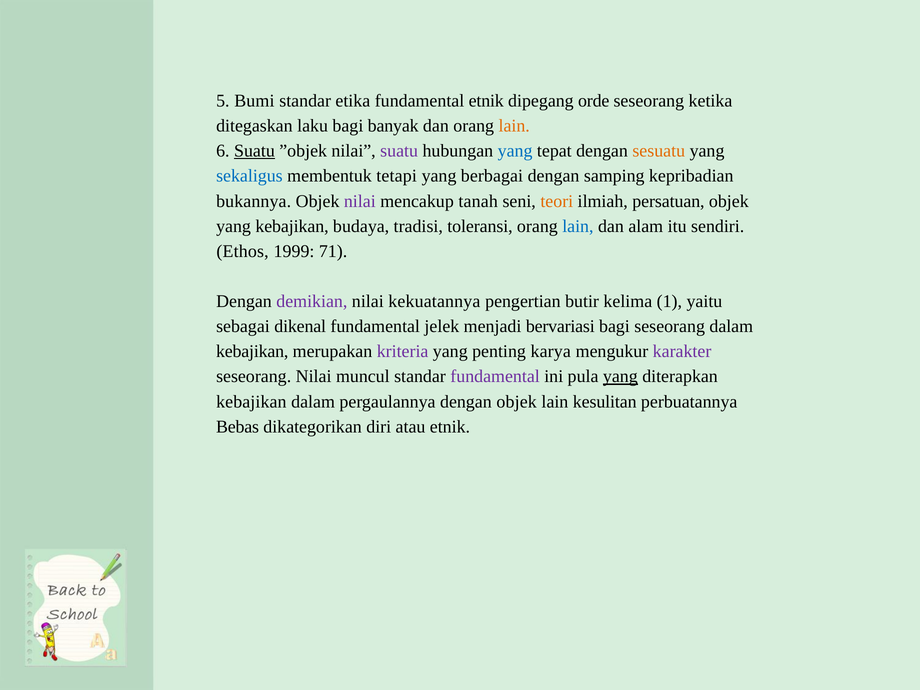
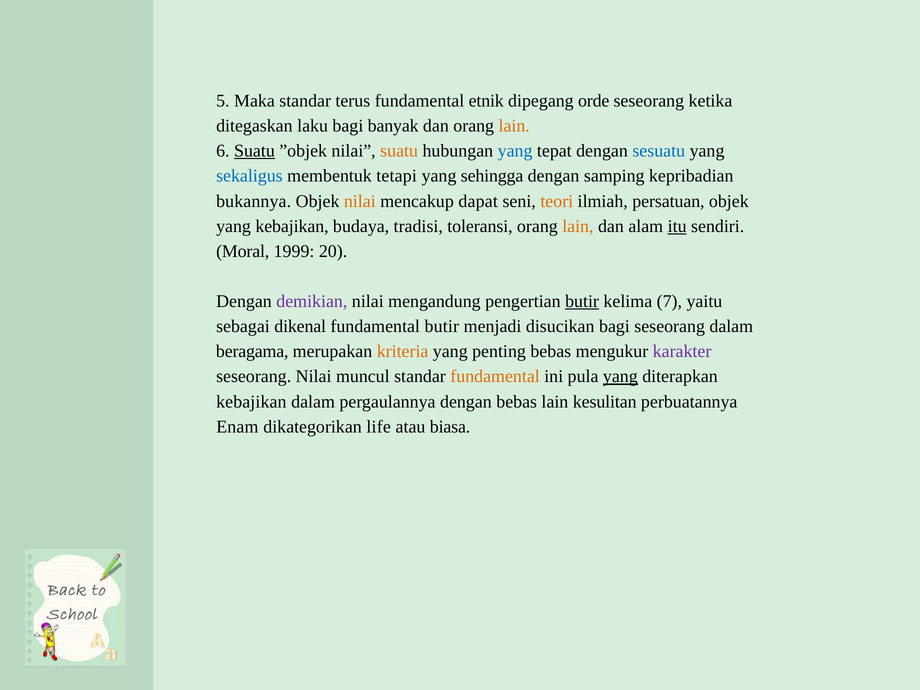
Bumi: Bumi -> Maka
etika: etika -> terus
suatu at (399, 151) colour: purple -> orange
sesuatu colour: orange -> blue
berbagai: berbagai -> sehingga
nilai at (360, 201) colour: purple -> orange
tanah: tanah -> dapat
lain at (578, 226) colour: blue -> orange
itu underline: none -> present
Ethos: Ethos -> Moral
71: 71 -> 20
kekuatannya: kekuatannya -> mengandung
butir at (582, 301) underline: none -> present
1: 1 -> 7
fundamental jelek: jelek -> butir
bervariasi: bervariasi -> disucikan
kebajikan at (252, 351): kebajikan -> beragama
kriteria colour: purple -> orange
penting karya: karya -> bebas
fundamental at (495, 377) colour: purple -> orange
dengan objek: objek -> bebas
Bebas: Bebas -> Enam
diri: diri -> life
atau etnik: etnik -> biasa
